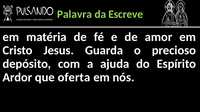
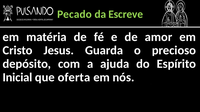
Palavra: Palavra -> Pecado
Ardor: Ardor -> Inicial
